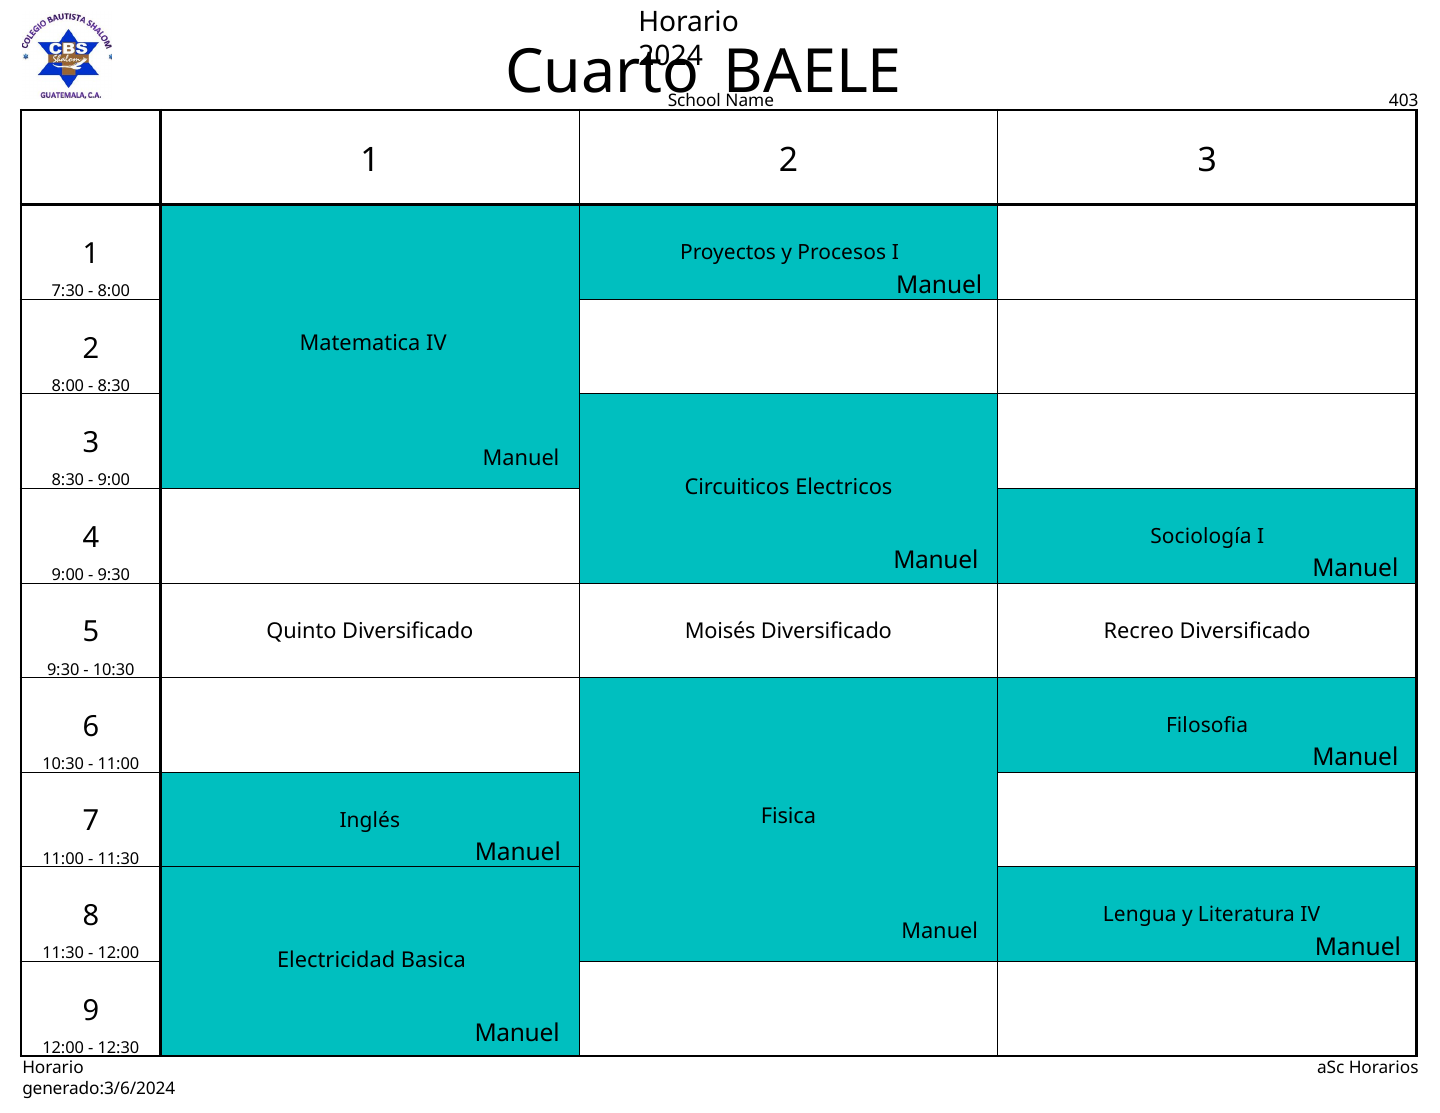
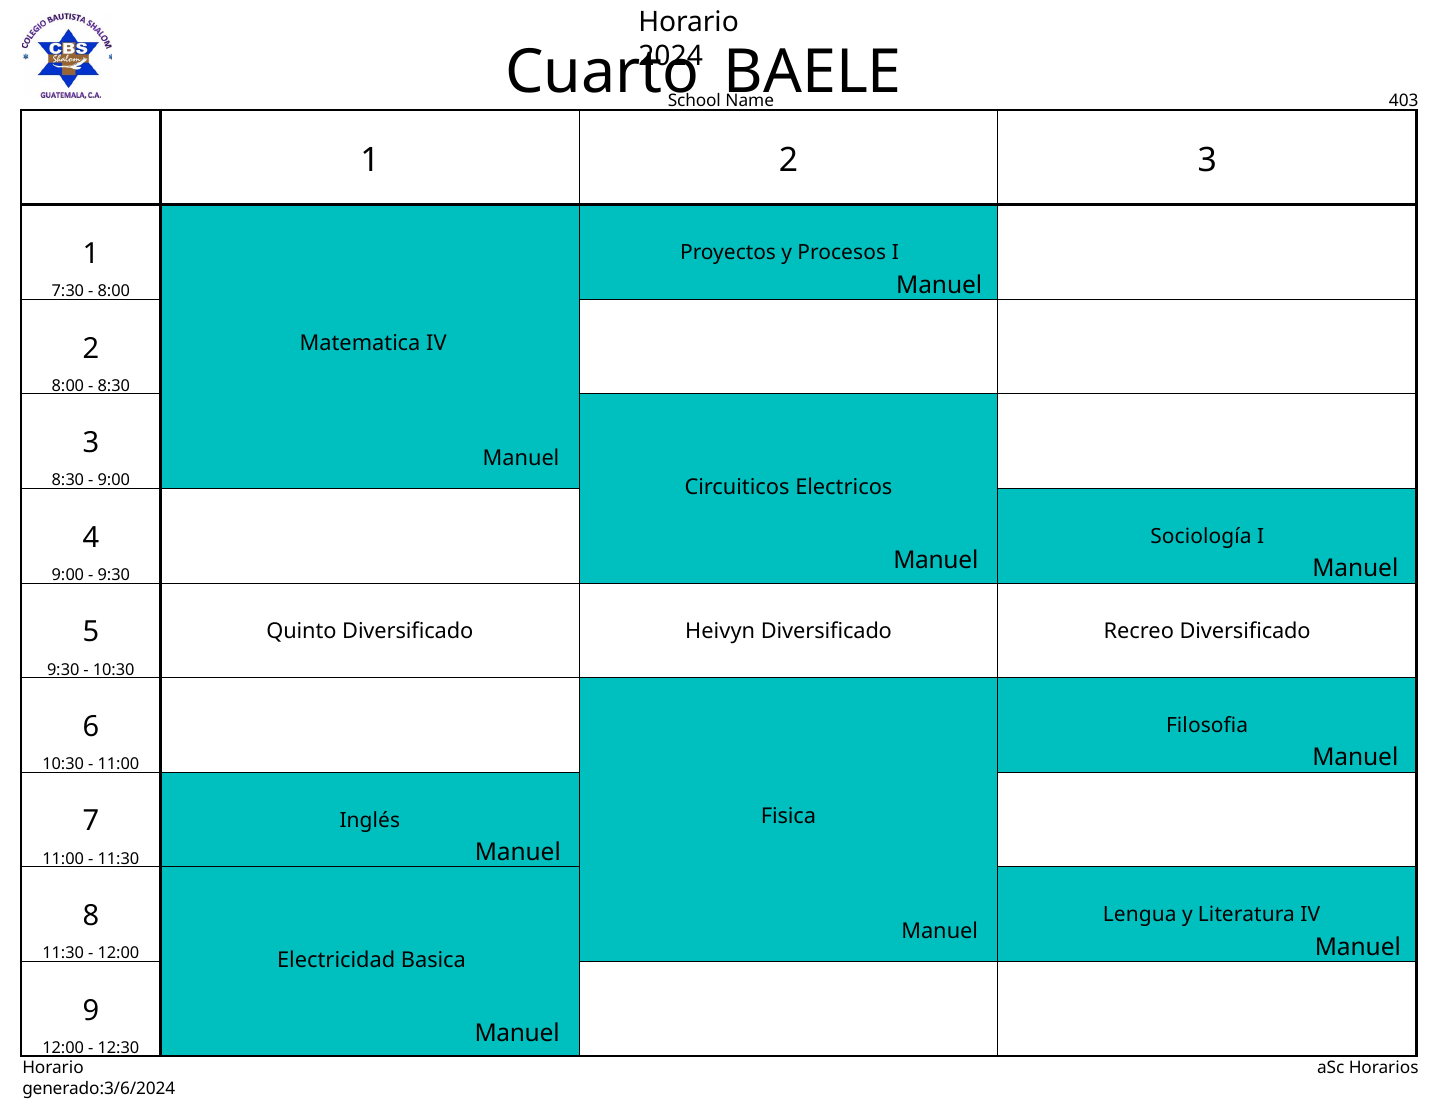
Moisés: Moisés -> Heivyn
